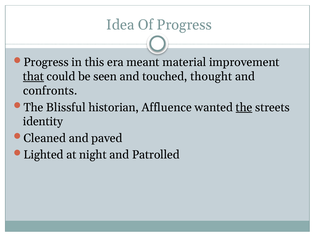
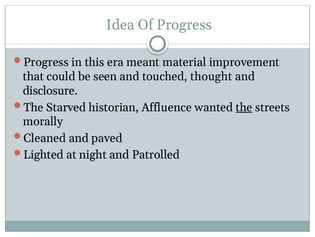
that underline: present -> none
confronts: confronts -> disclosure
Blissful: Blissful -> Starved
identity: identity -> morally
